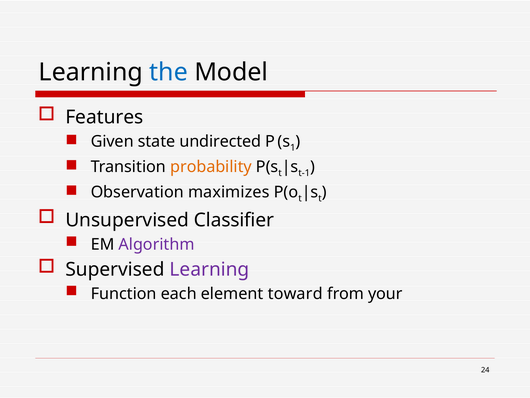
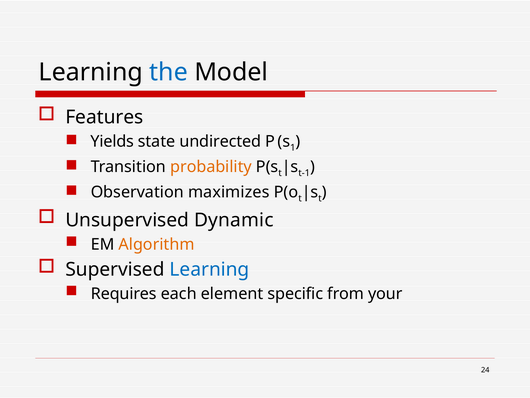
Given: Given -> Yields
Classifier: Classifier -> Dynamic
Algorithm colour: purple -> orange
Learning at (209, 269) colour: purple -> blue
Function: Function -> Requires
toward: toward -> specific
